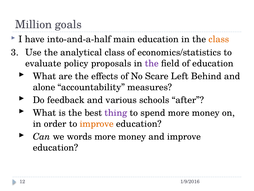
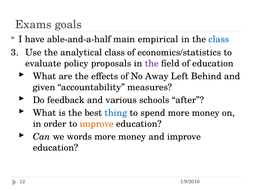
Million: Million -> Exams
into-and-a-half: into-and-a-half -> able-and-a-half
main education: education -> empirical
class at (219, 39) colour: orange -> blue
Scare: Scare -> Away
alone: alone -> given
thing colour: purple -> blue
